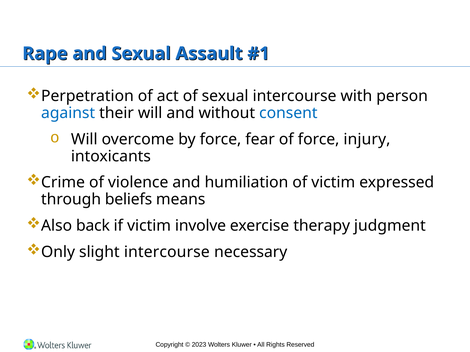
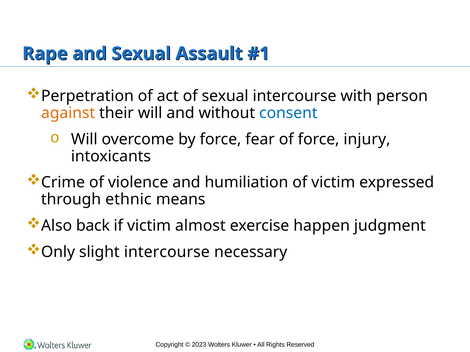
against colour: blue -> orange
beliefs: beliefs -> ethnic
involve: involve -> almost
therapy: therapy -> happen
